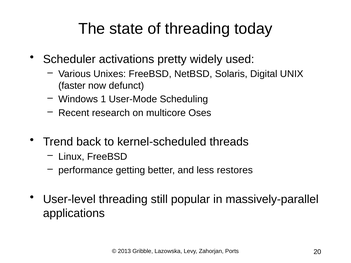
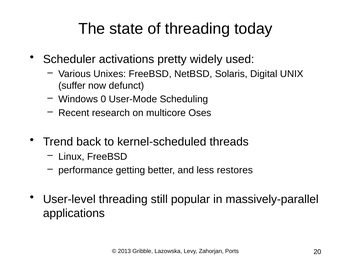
faster: faster -> suffer
1: 1 -> 0
